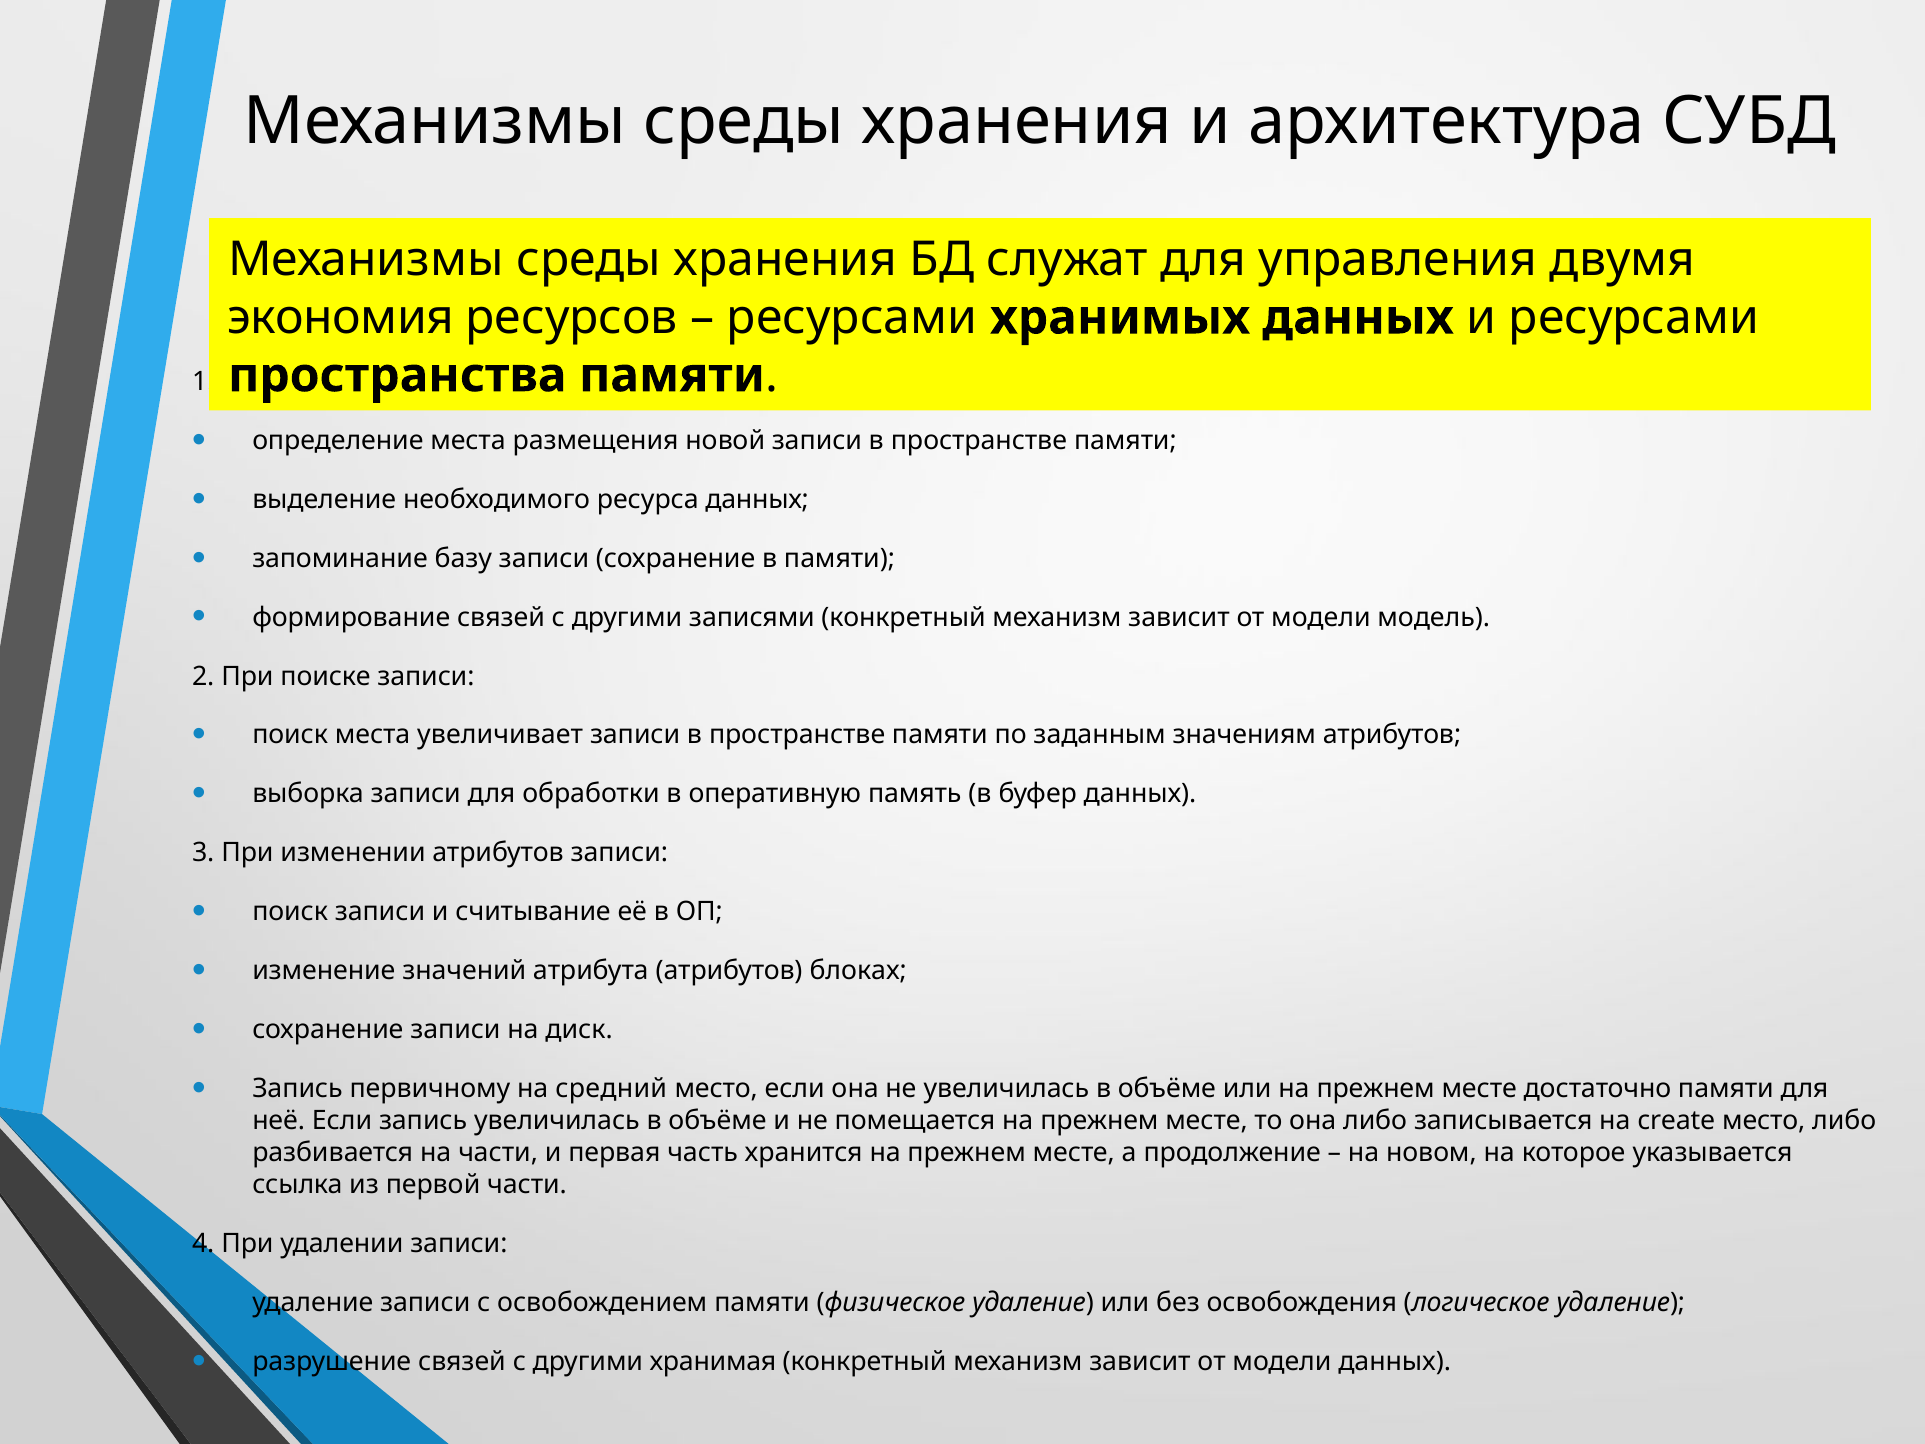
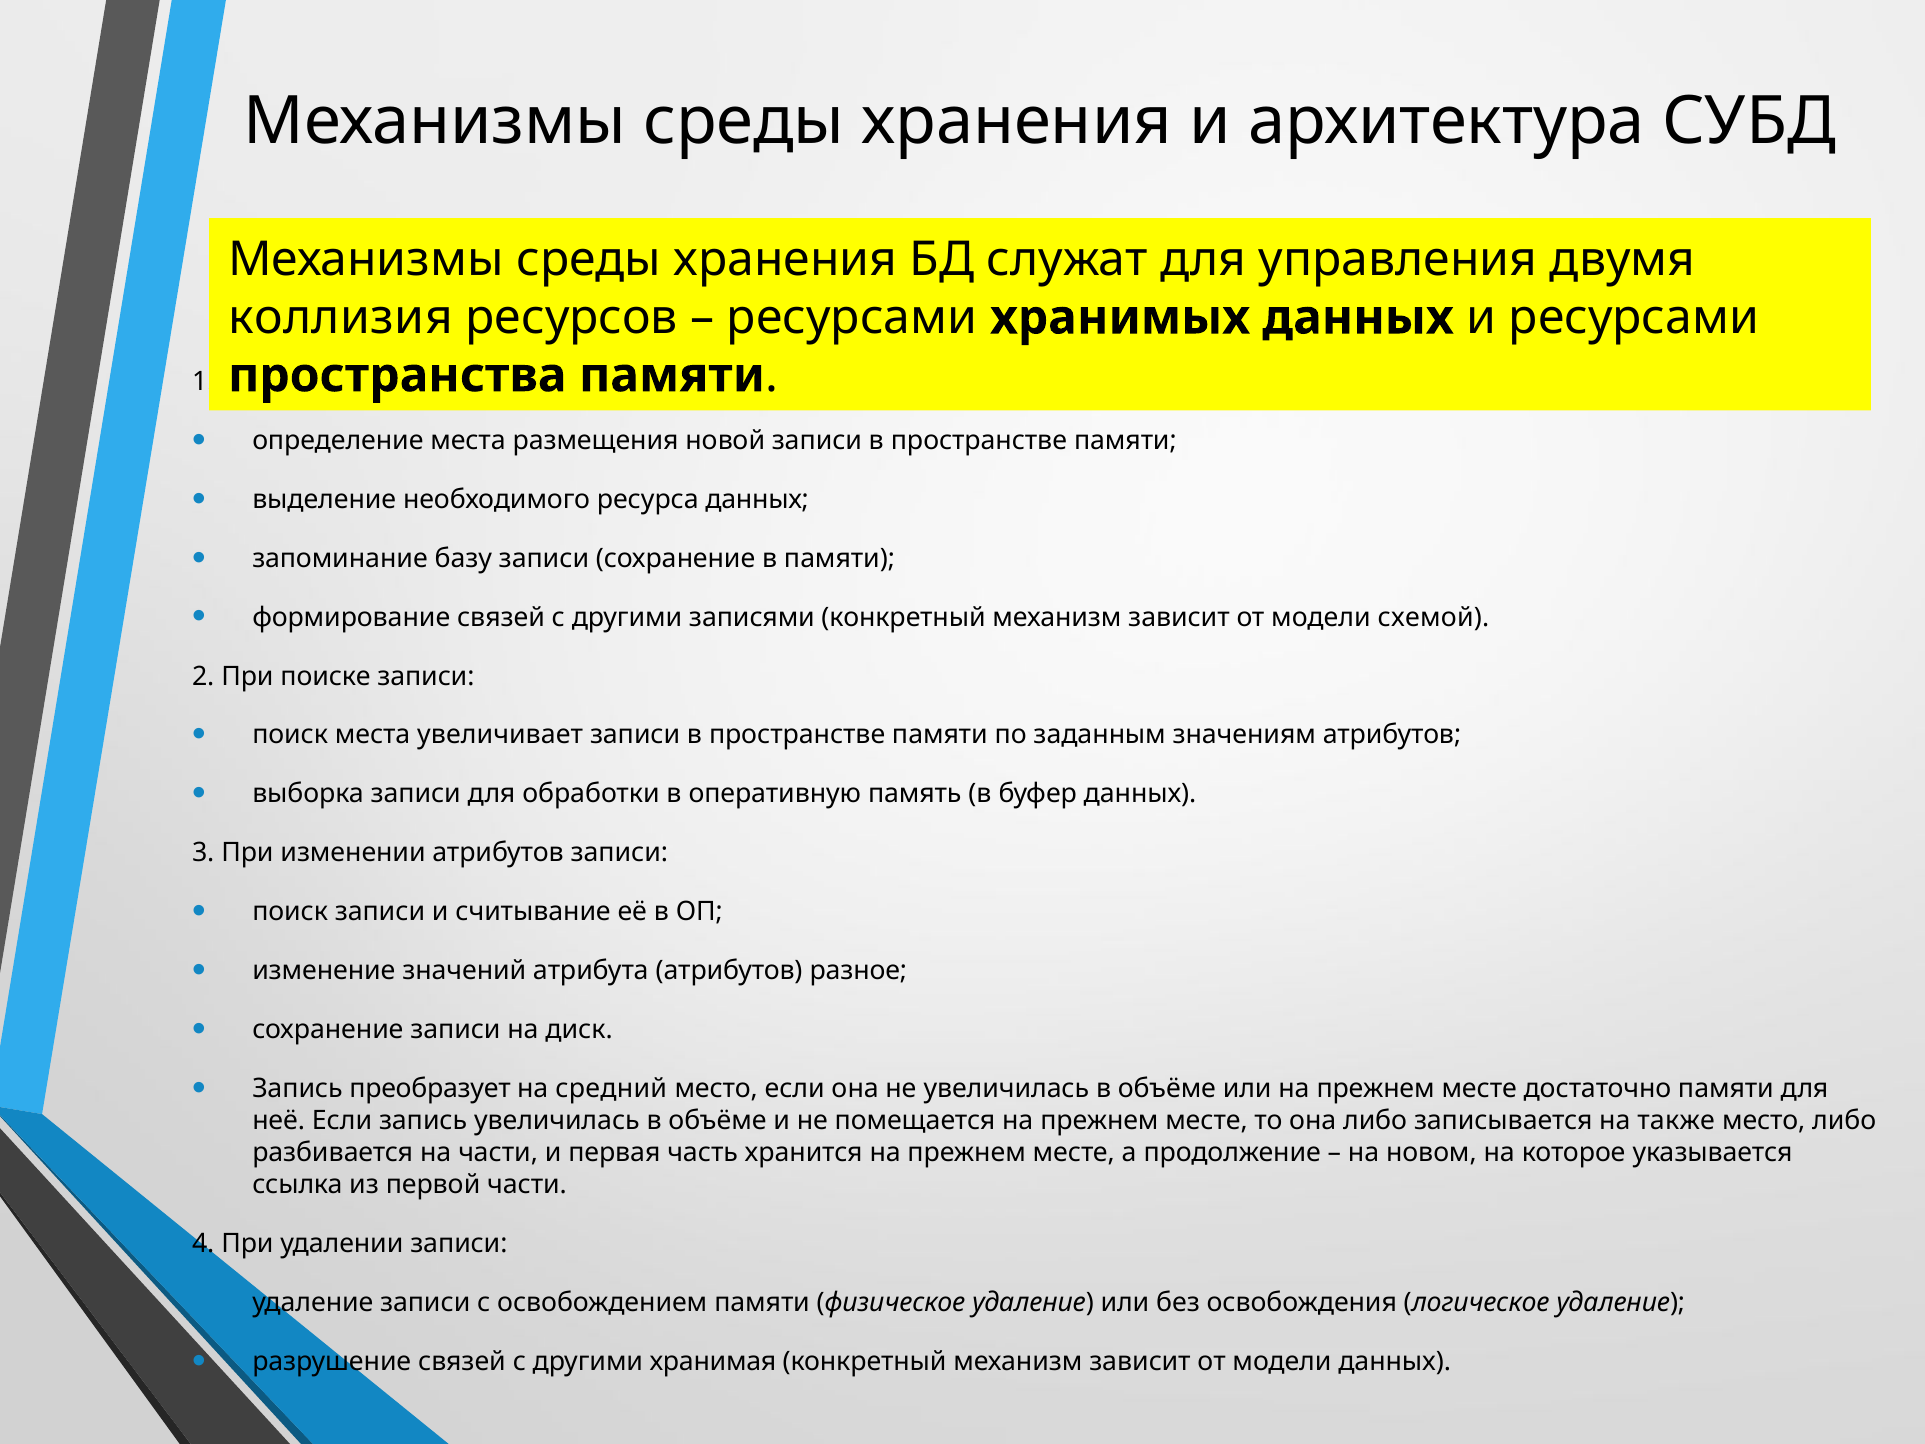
экономия: экономия -> коллизия
модель: модель -> схемой
блоках: блоках -> разное
первичному: первичному -> преобразует
create: create -> также
